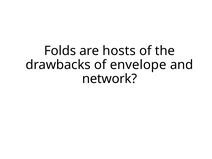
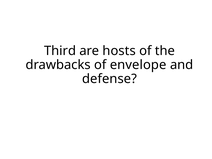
Folds: Folds -> Third
network: network -> defense
